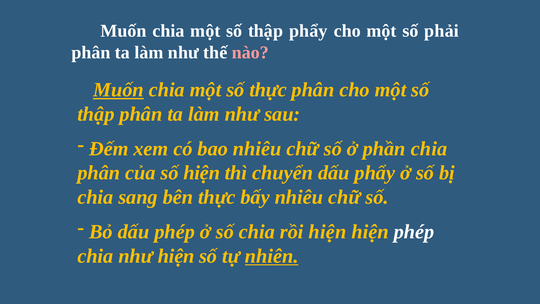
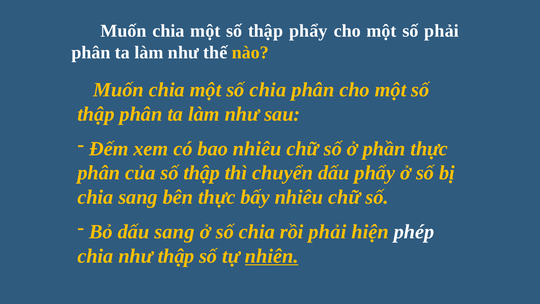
nào colour: pink -> yellow
Muốn at (118, 90) underline: present -> none
một số thực: thực -> chia
phần chia: chia -> thực
của số hiện: hiện -> thập
dấu phép: phép -> sang
rồi hiện: hiện -> phải
như hiện: hiện -> thập
